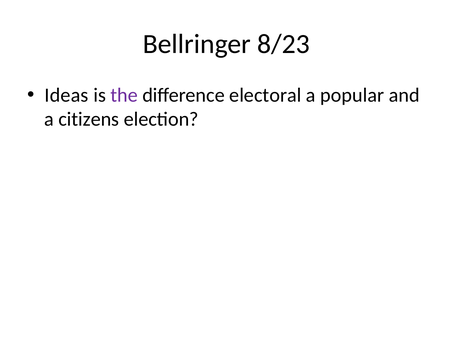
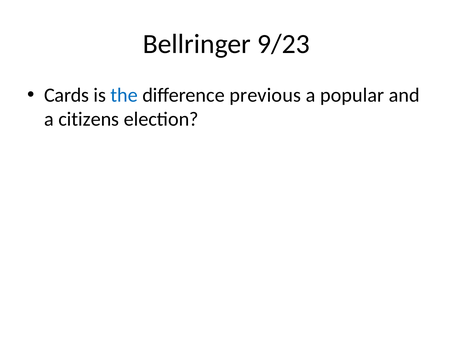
8/23: 8/23 -> 9/23
Ideas: Ideas -> Cards
the colour: purple -> blue
electoral: electoral -> previous
